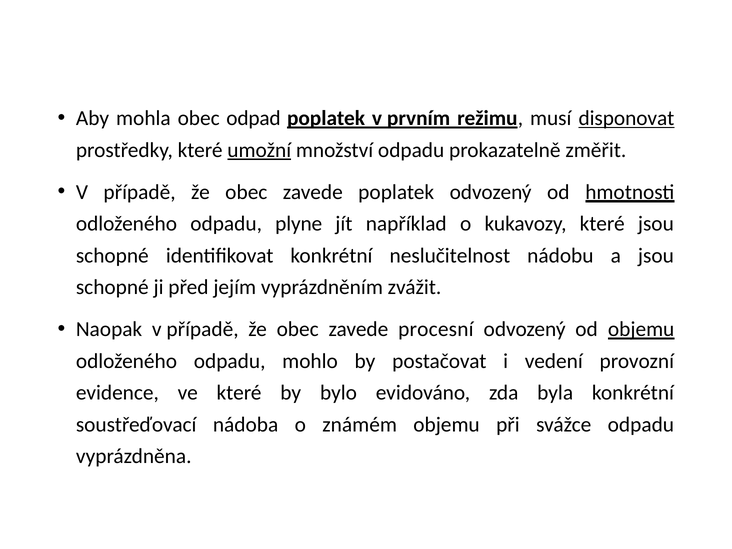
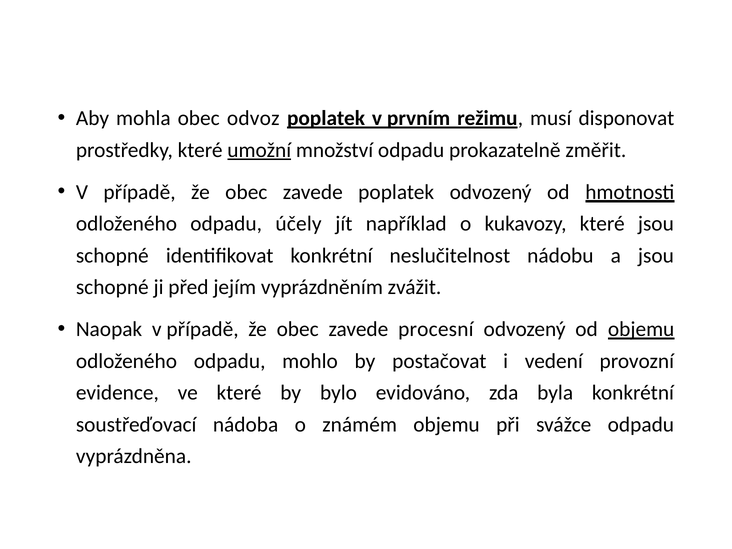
odpad: odpad -> odvoz
disponovat underline: present -> none
plyne: plyne -> účely
